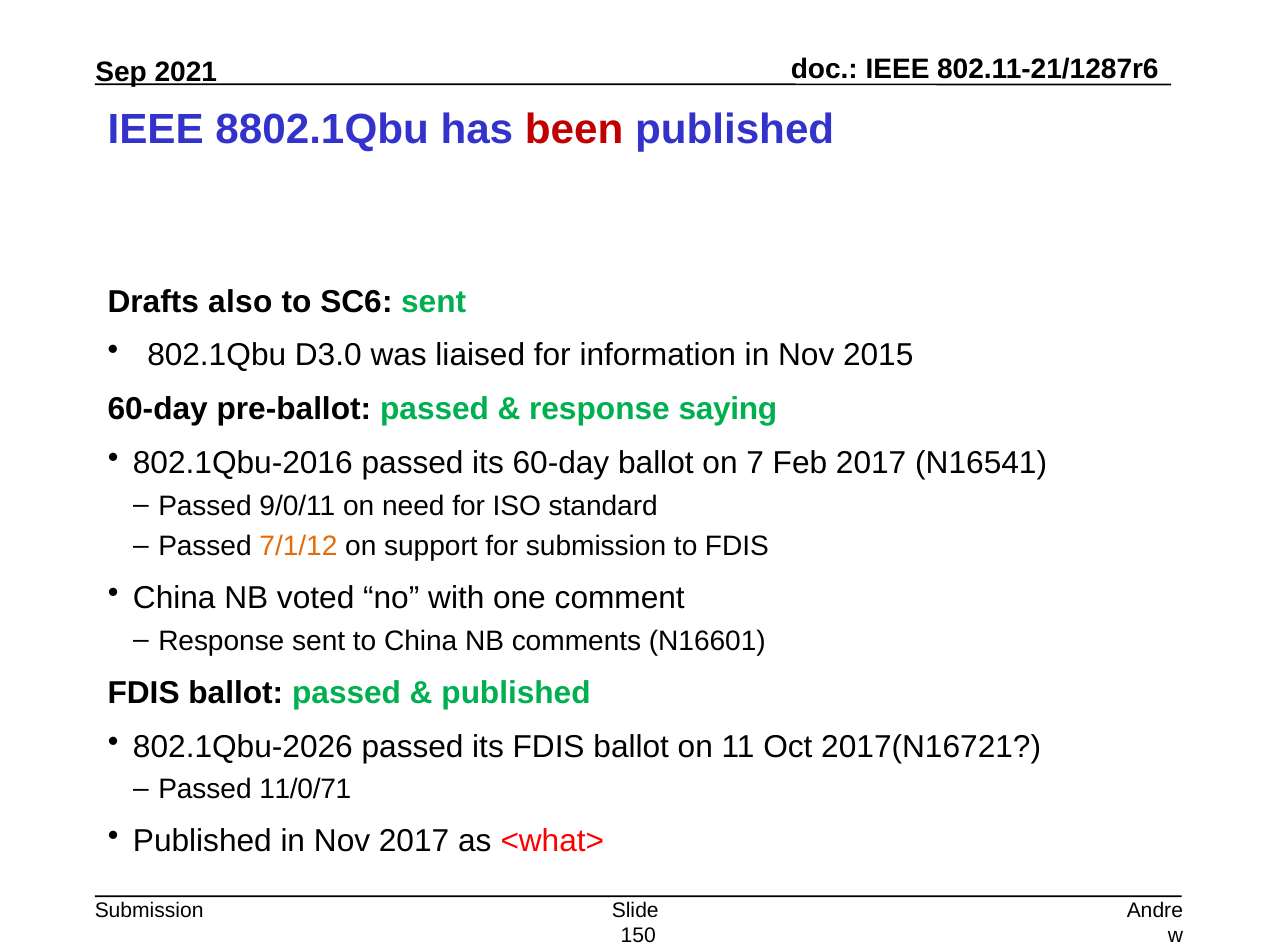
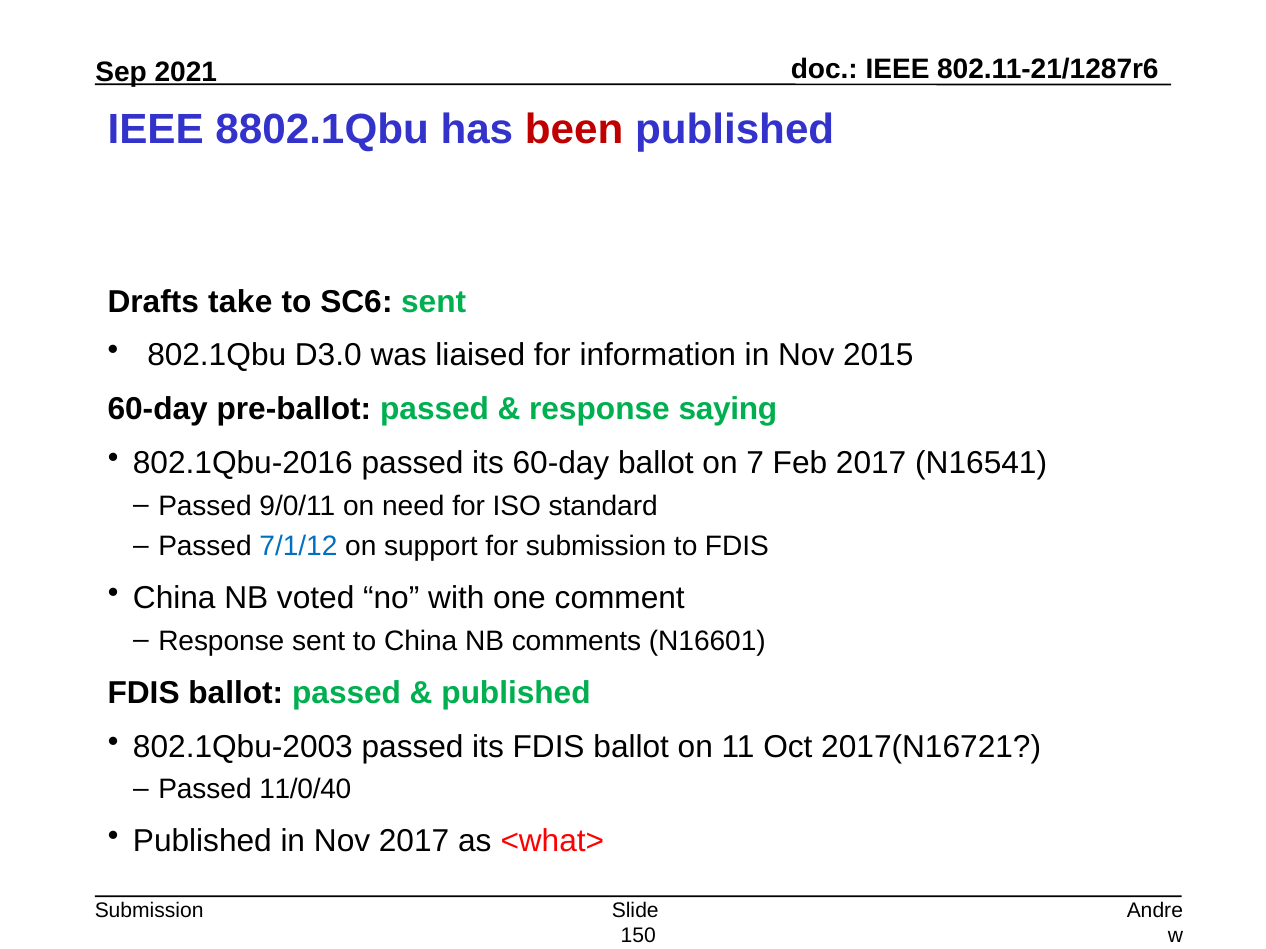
also: also -> take
7/1/12 colour: orange -> blue
802.1Qbu-2026: 802.1Qbu-2026 -> 802.1Qbu-2003
11/0/71: 11/0/71 -> 11/0/40
